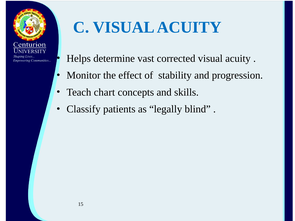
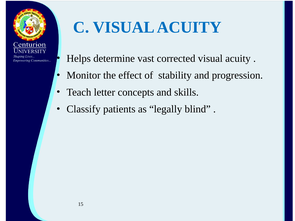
chart: chart -> letter
